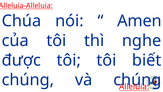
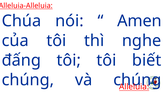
được: được -> đấng
